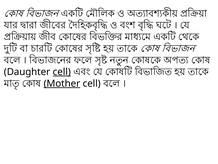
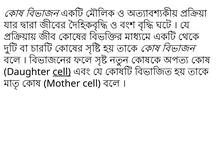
Mother underline: present -> none
